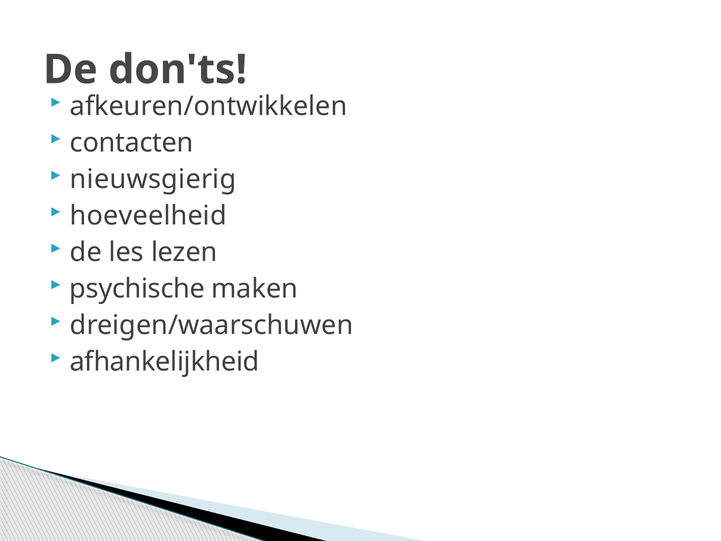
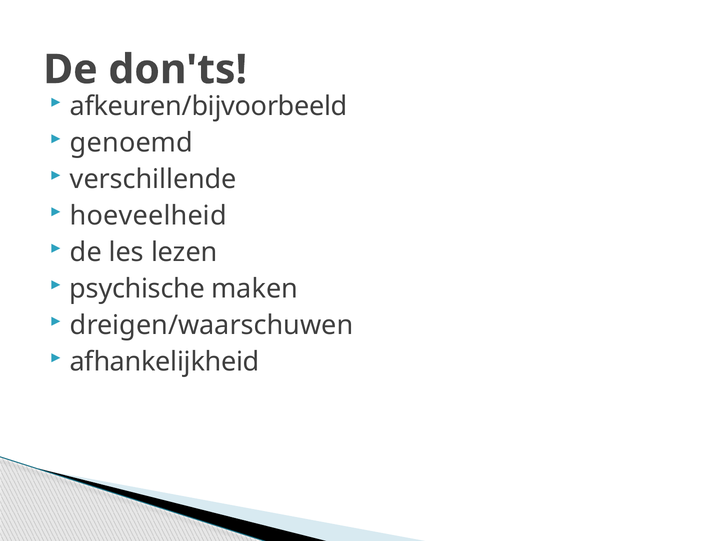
afkeuren/ontwikkelen: afkeuren/ontwikkelen -> afkeuren/bijvoorbeeld
contacten: contacten -> genoemd
nieuwsgierig: nieuwsgierig -> verschillende
